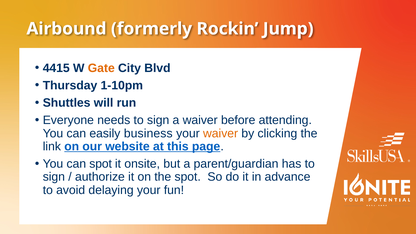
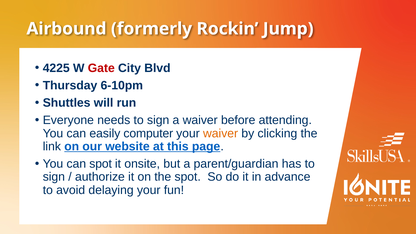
4415: 4415 -> 4225
Gate colour: orange -> red
1-10pm: 1-10pm -> 6-10pm
business: business -> computer
